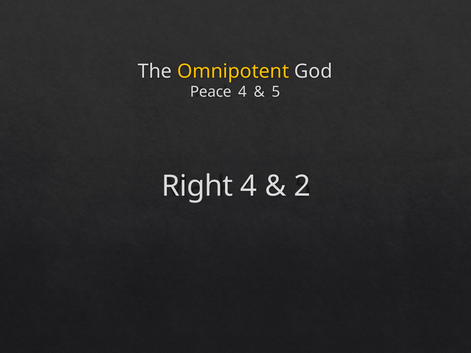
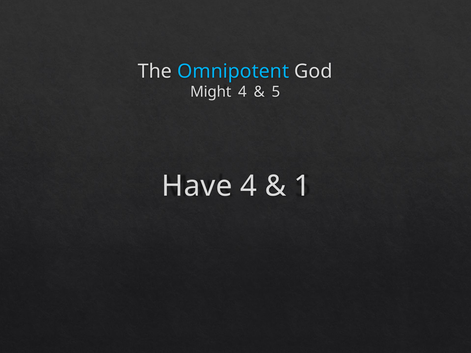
Omnipotent colour: yellow -> light blue
Peace: Peace -> Might
Right: Right -> Have
2: 2 -> 1
